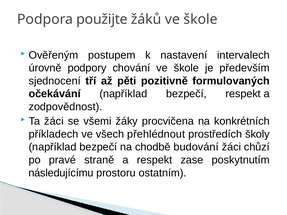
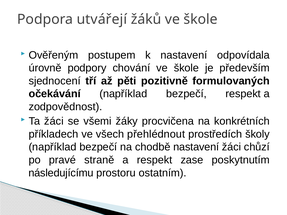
použijte: použijte -> utvářejí
intervalech: intervalech -> odpovídala
chodbě budování: budování -> nastavení
